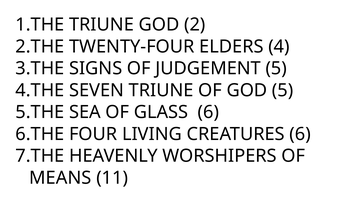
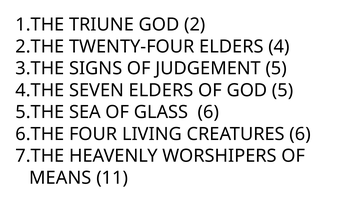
SEVEN TRIUNE: TRIUNE -> ELDERS
